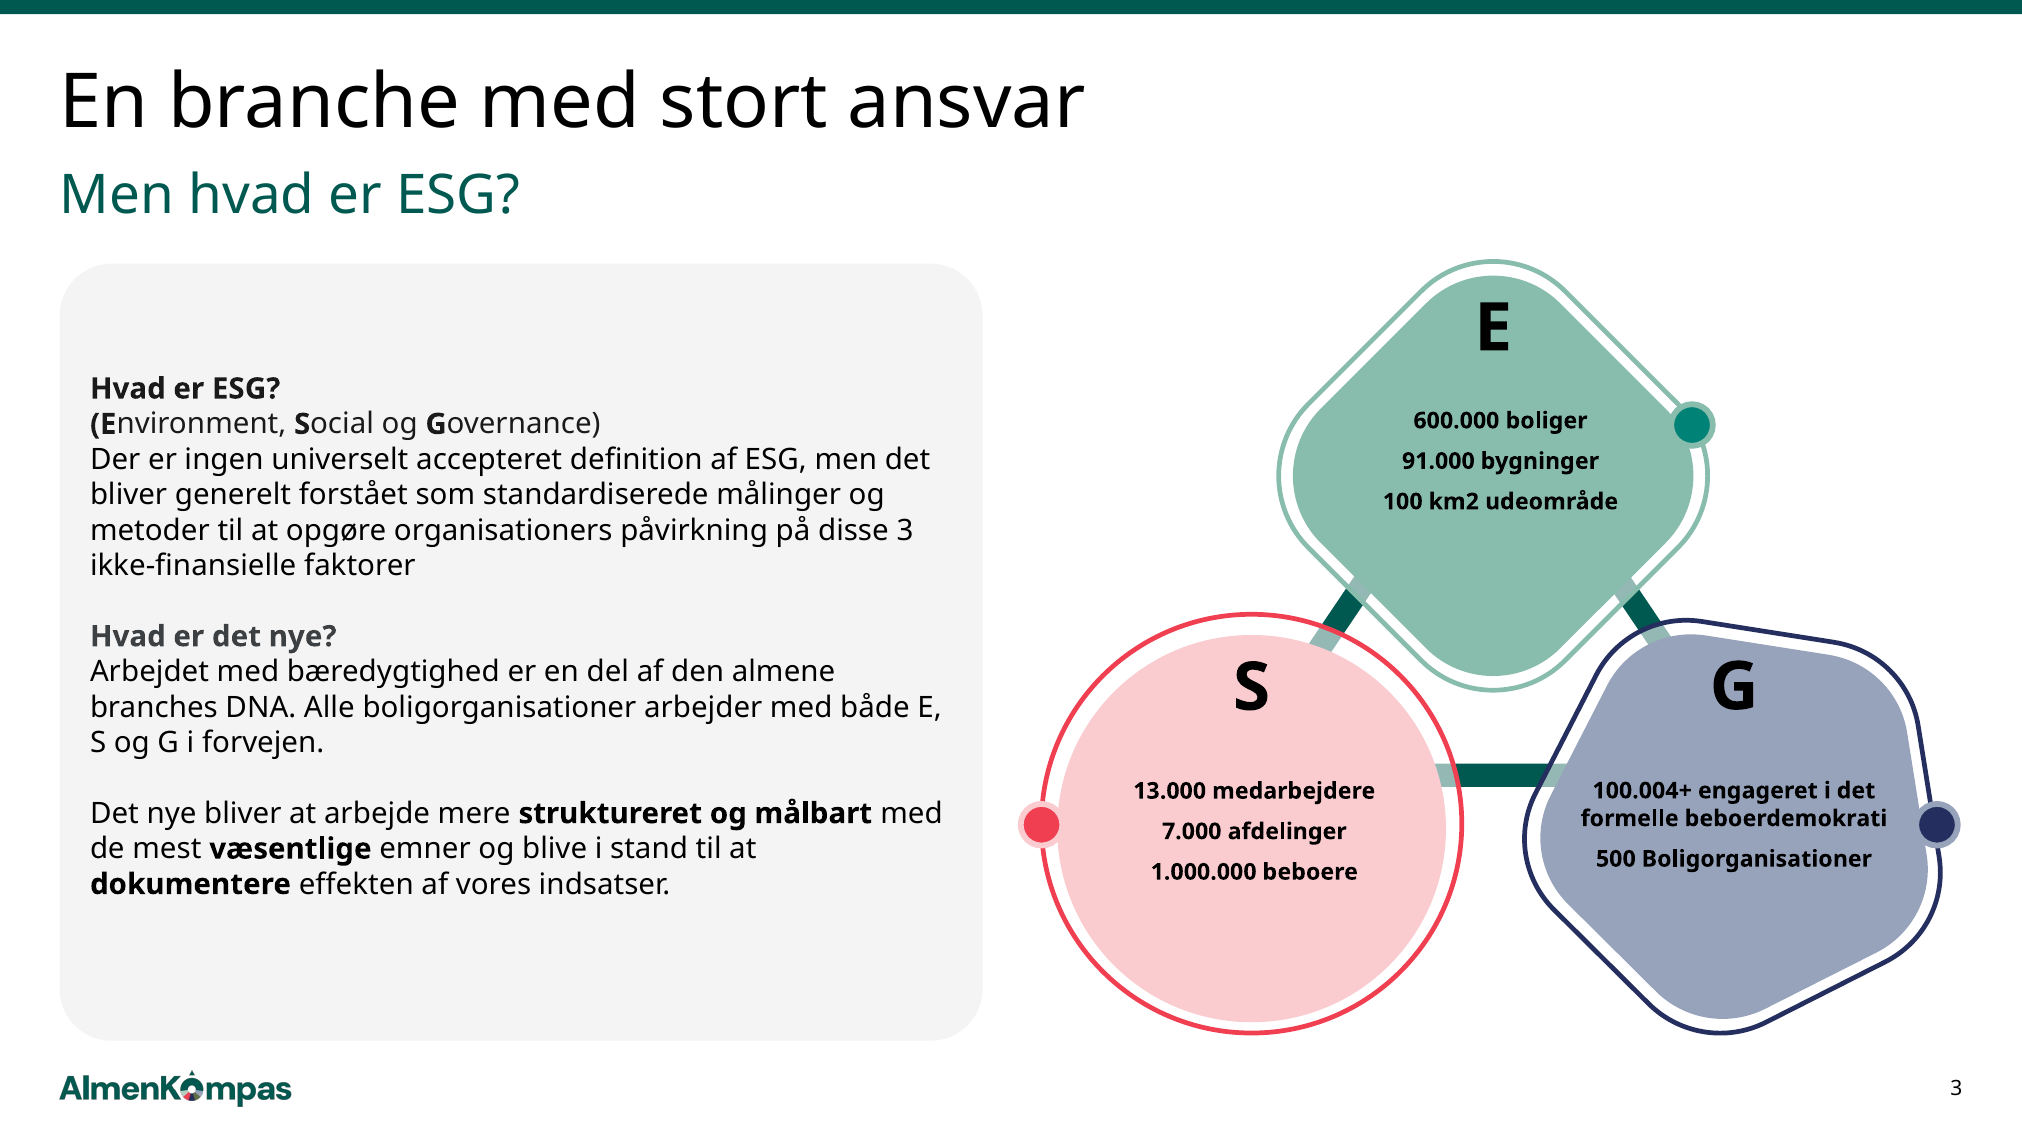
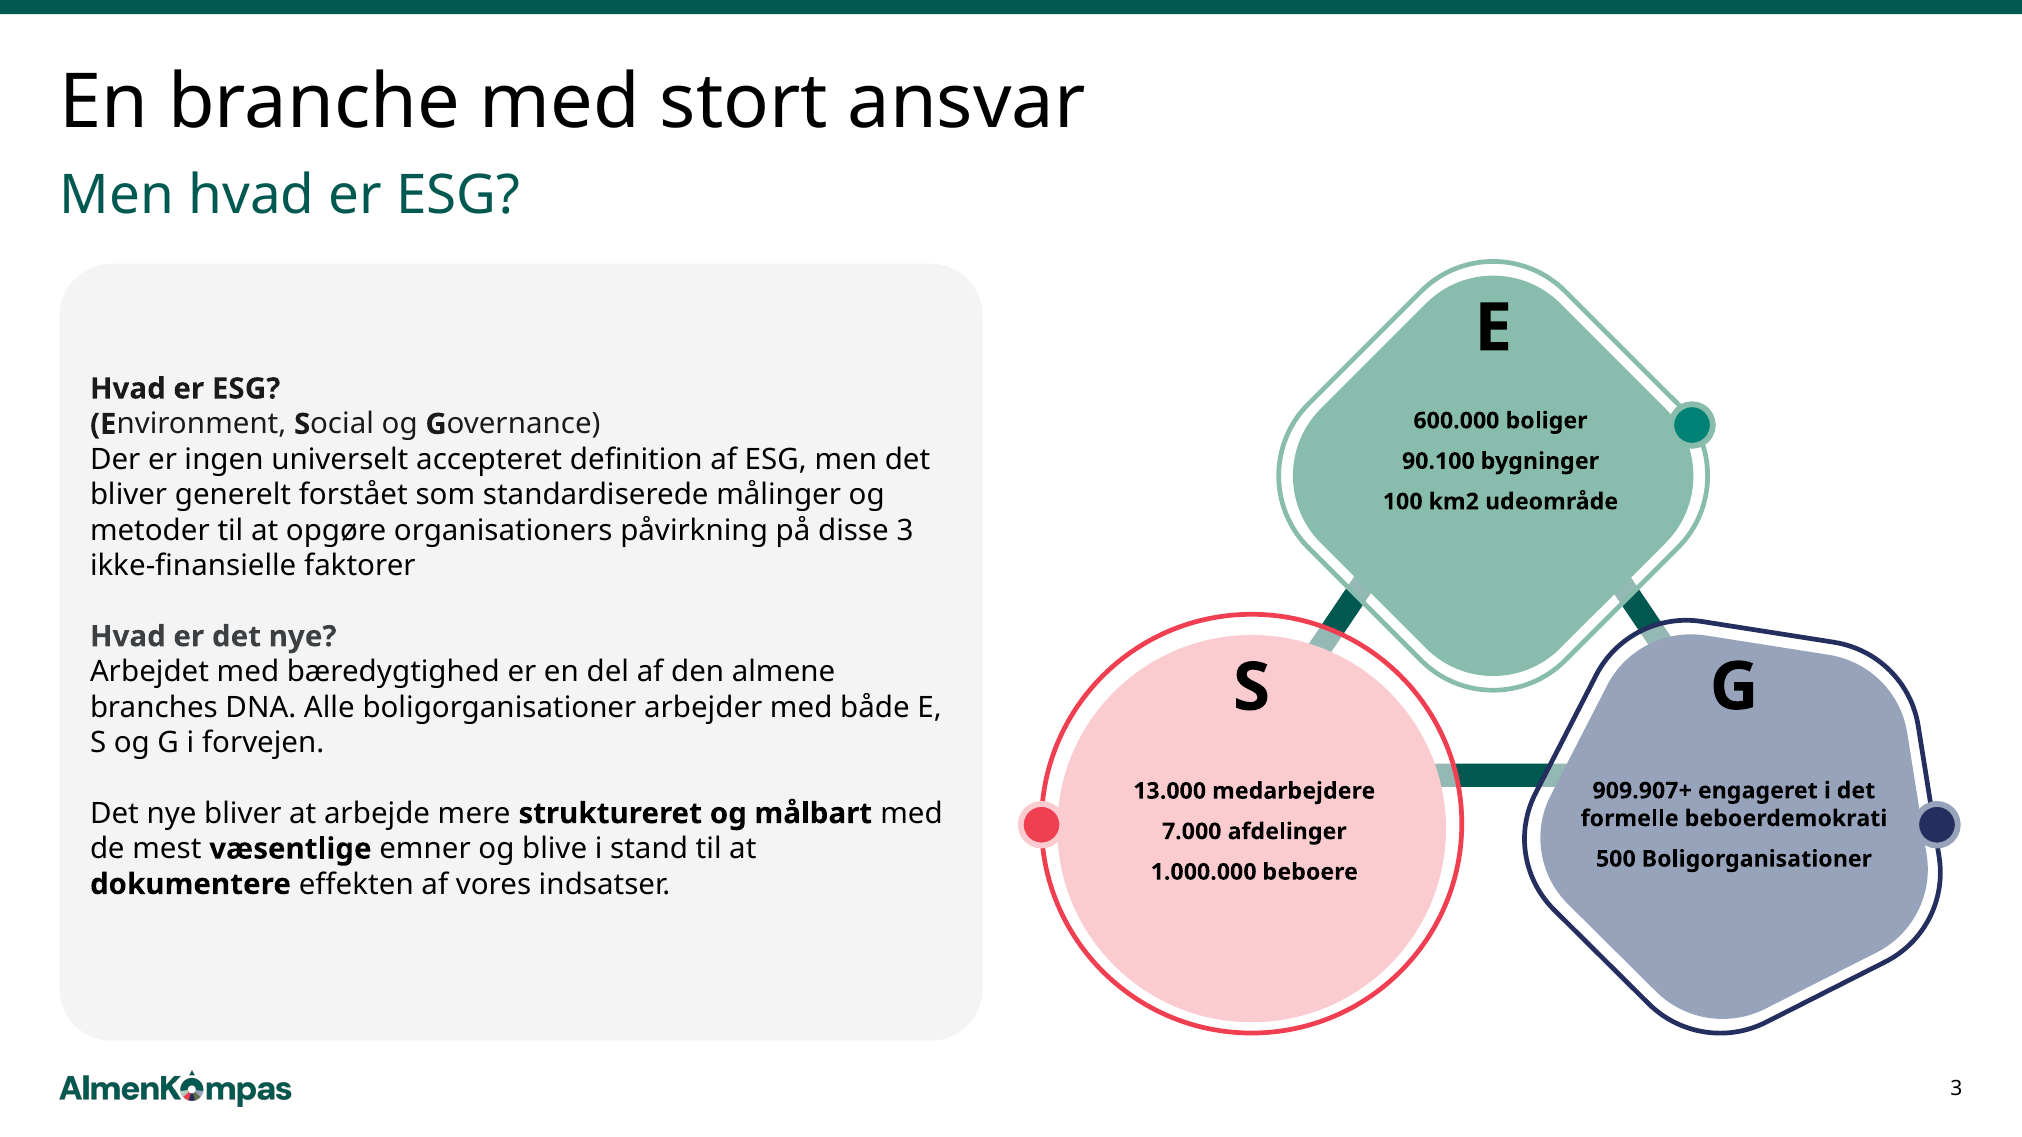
91.000: 91.000 -> 90.100
100.004+: 100.004+ -> 909.907+
